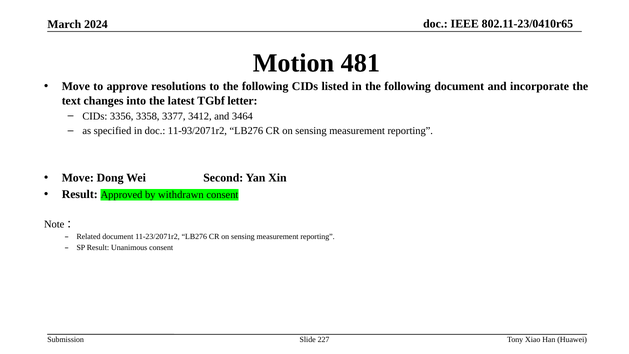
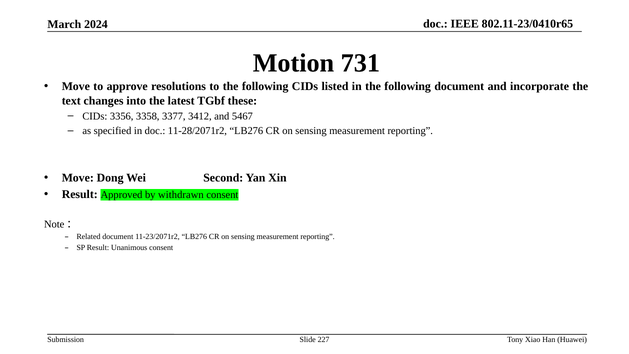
481: 481 -> 731
letter: letter -> these
3464: 3464 -> 5467
11-93/2071r2: 11-93/2071r2 -> 11-28/2071r2
